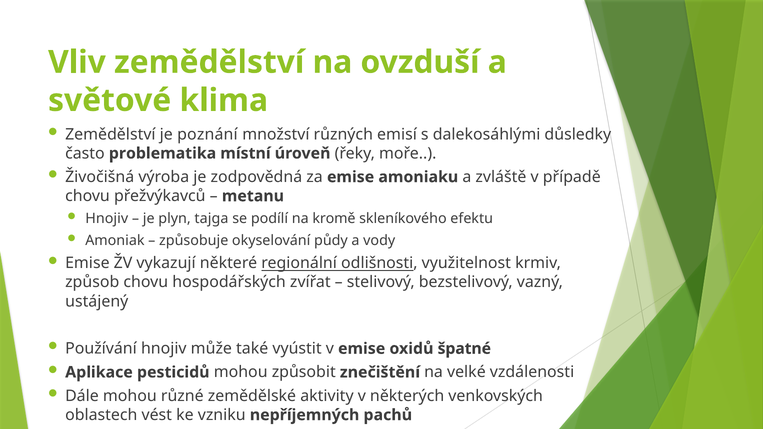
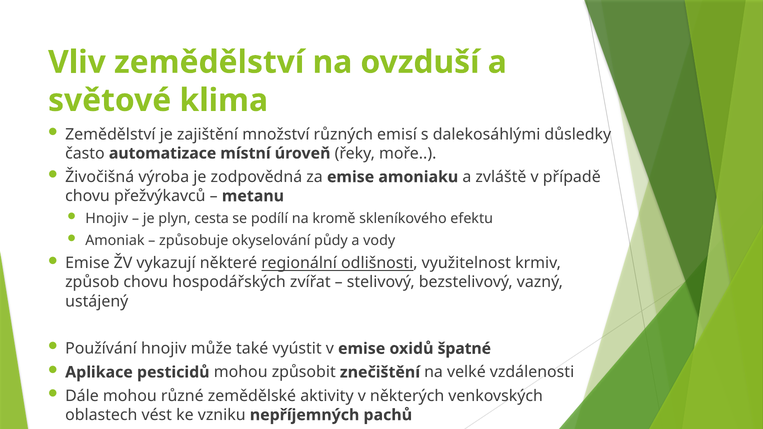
poznání: poznání -> zajištění
problematika: problematika -> automatizace
tajga: tajga -> cesta
